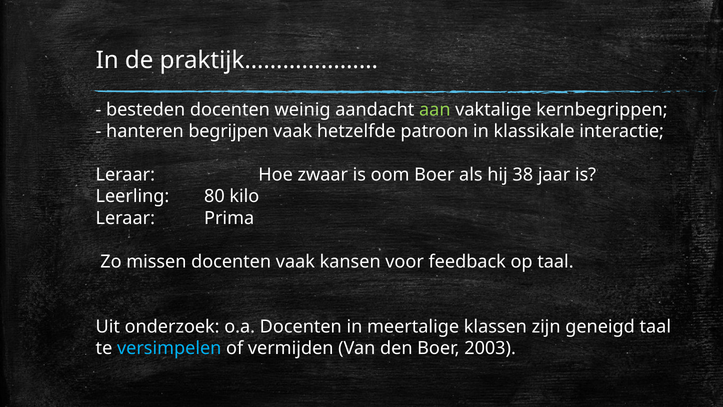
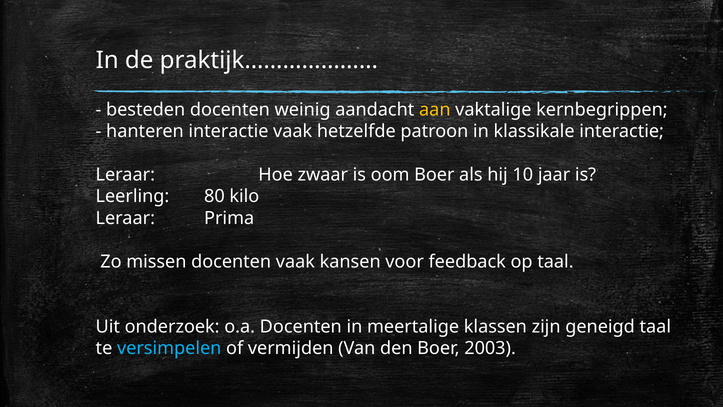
aan colour: light green -> yellow
hanteren begrijpen: begrijpen -> interactie
38: 38 -> 10
